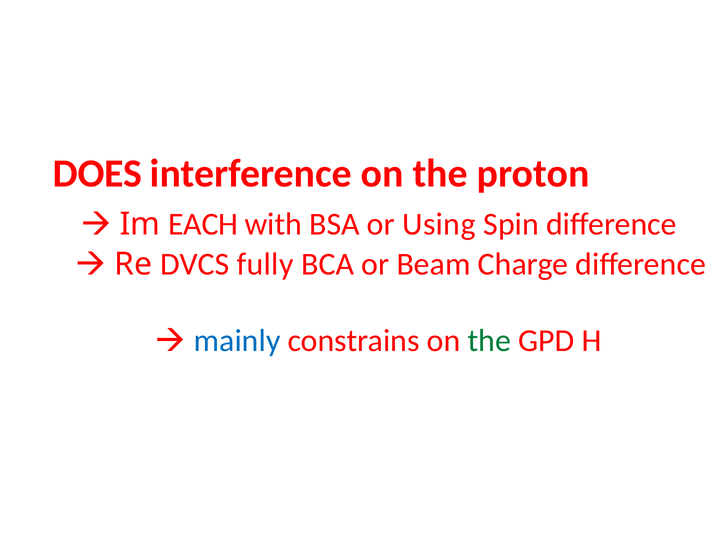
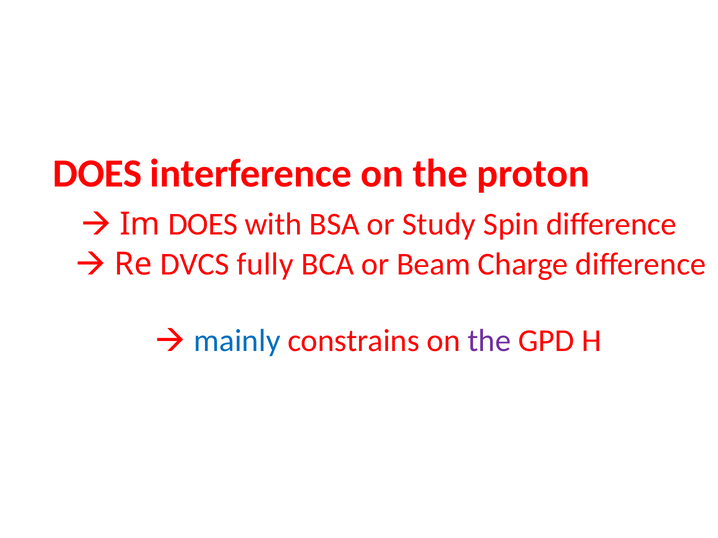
Im EACH: EACH -> DOES
Using: Using -> Study
the at (489, 341) colour: green -> purple
